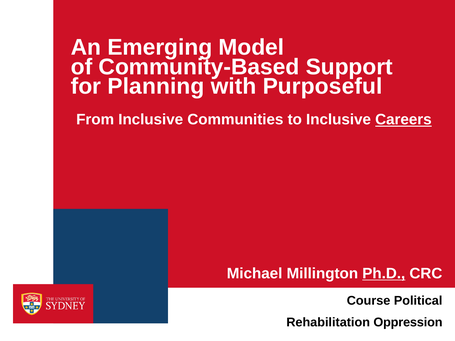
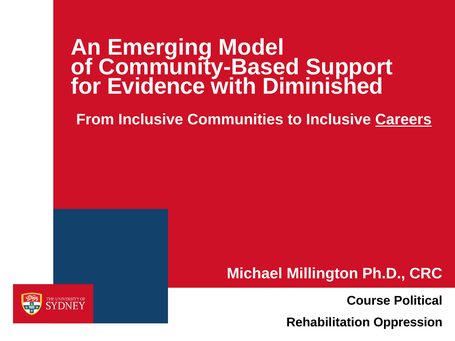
Planning: Planning -> Evidence
Purposeful: Purposeful -> Diminished
Ph.D underline: present -> none
